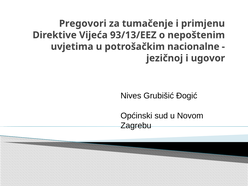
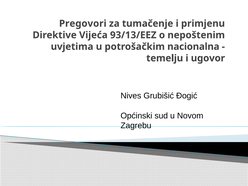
nacionalne: nacionalne -> nacionalna
jezičnoj: jezičnoj -> temelju
